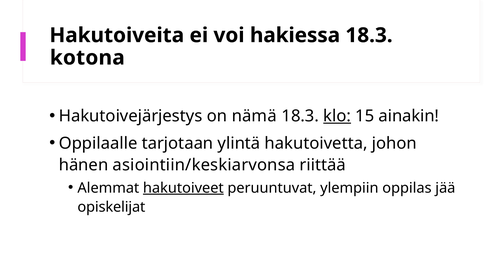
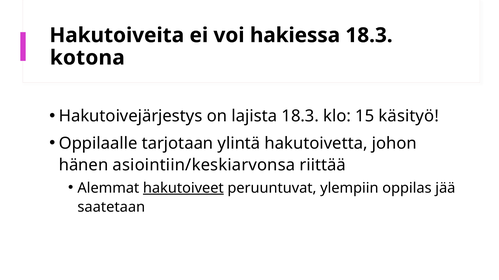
nämä: nämä -> lajista
klo underline: present -> none
ainakin: ainakin -> käsityö
opiskelijat: opiskelijat -> saatetaan
